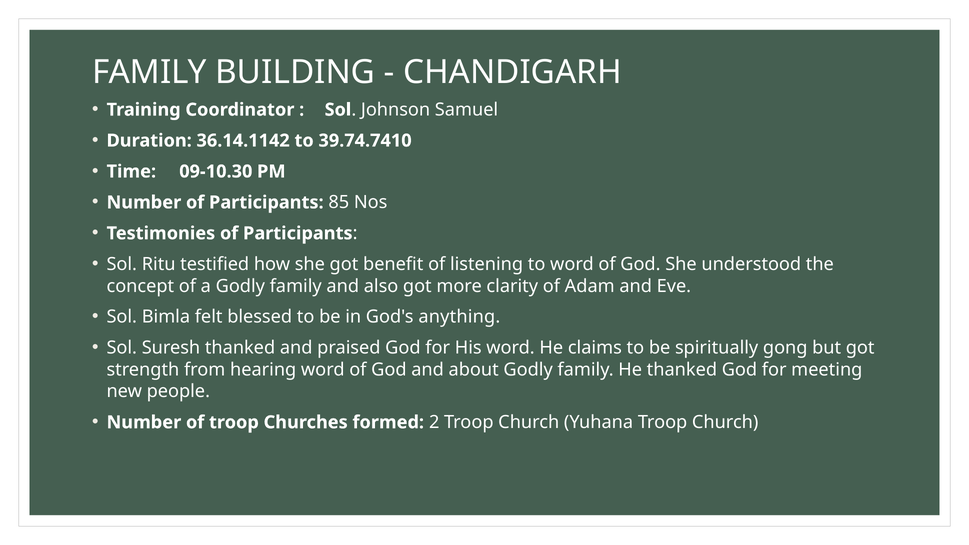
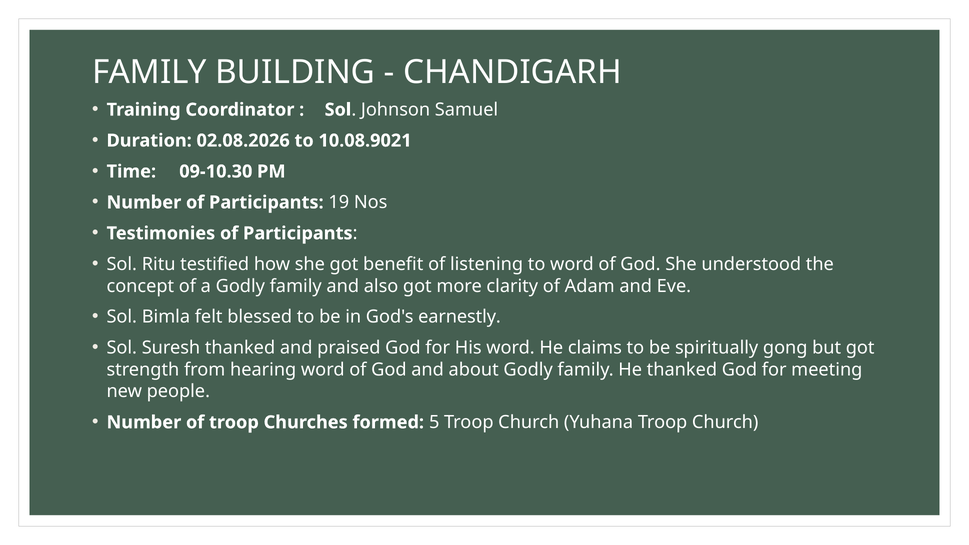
36.14.1142: 36.14.1142 -> 02.08.2026
39.74.7410: 39.74.7410 -> 10.08.9021
85: 85 -> 19
anything: anything -> earnestly
2: 2 -> 5
